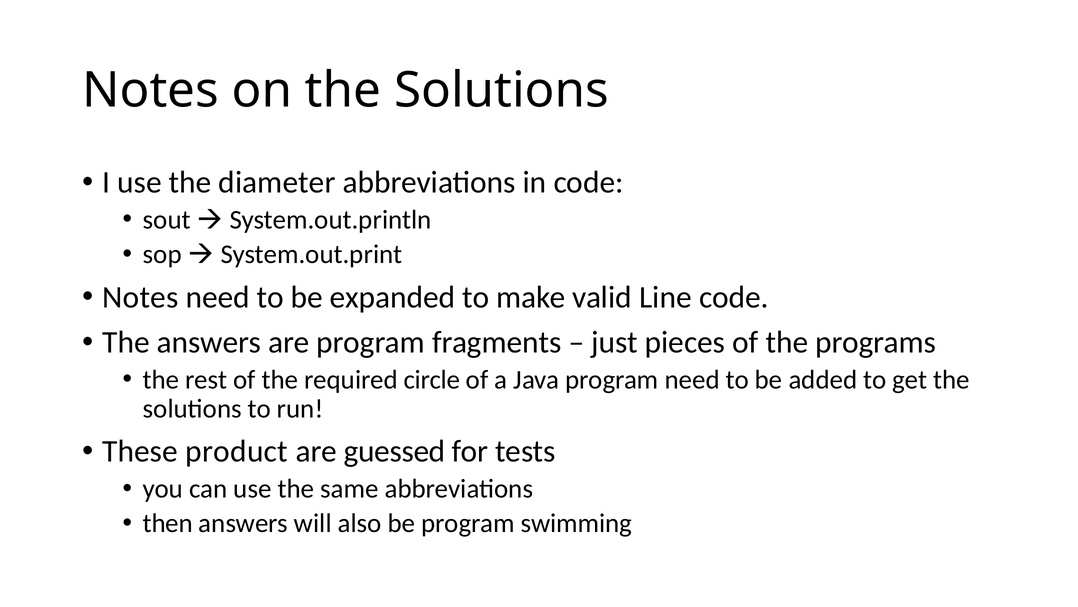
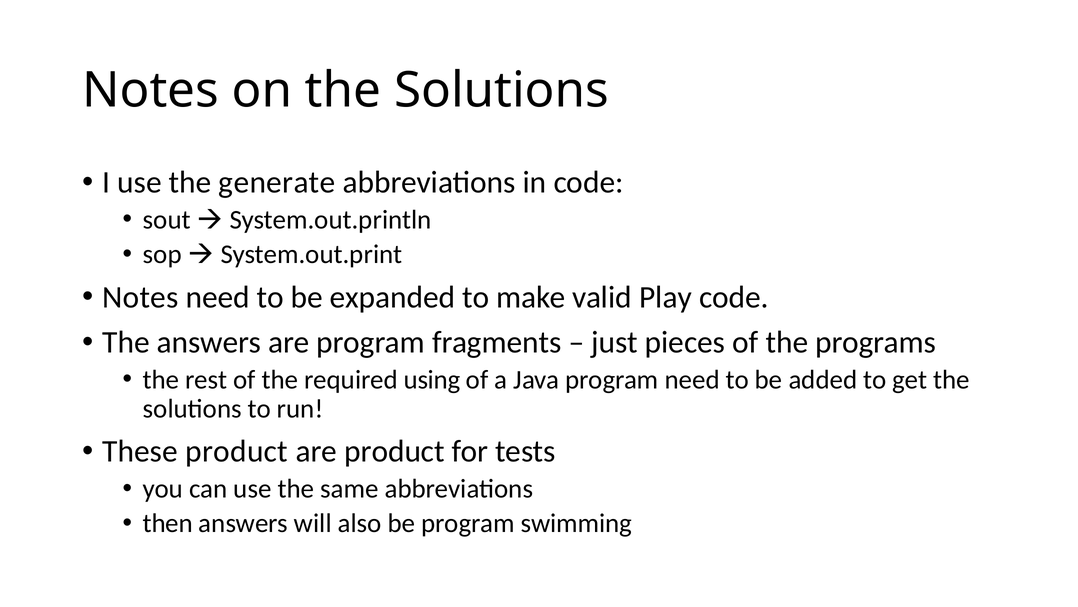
diameter: diameter -> generate
Line: Line -> Play
circle: circle -> using
are guessed: guessed -> product
